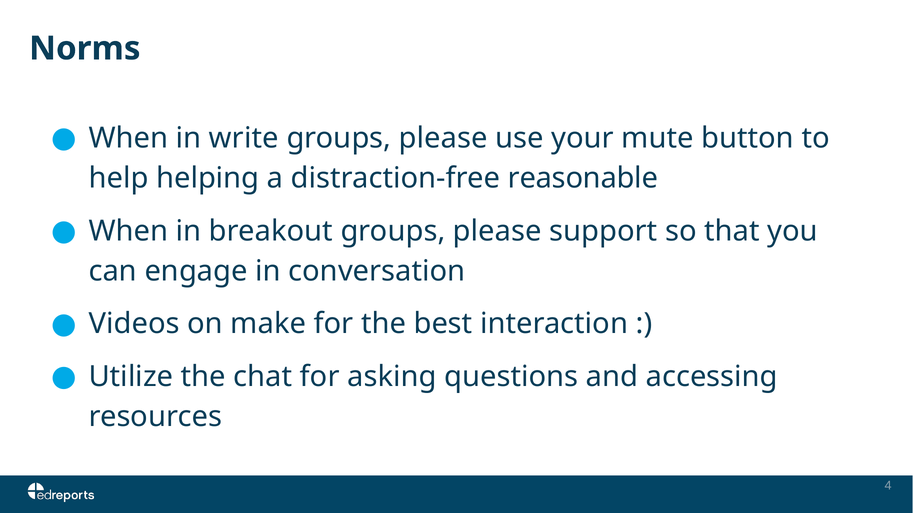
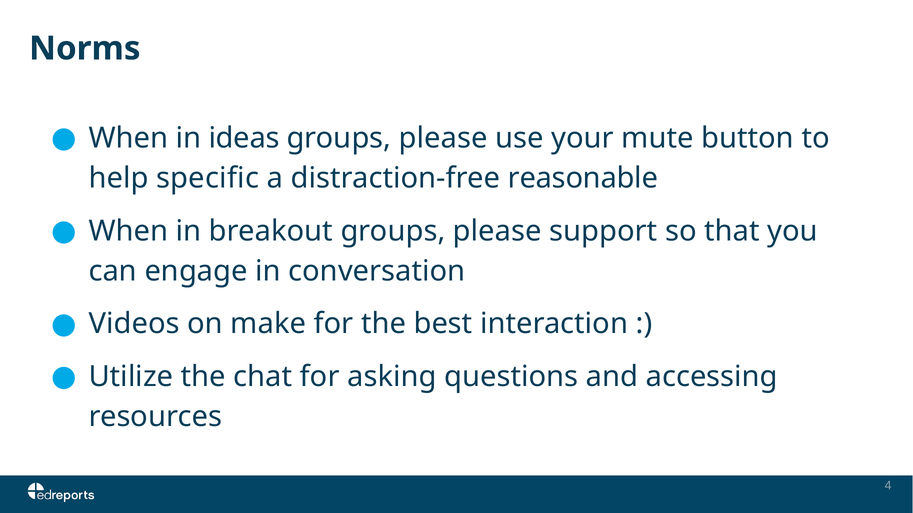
write: write -> ideas
helping: helping -> specific
